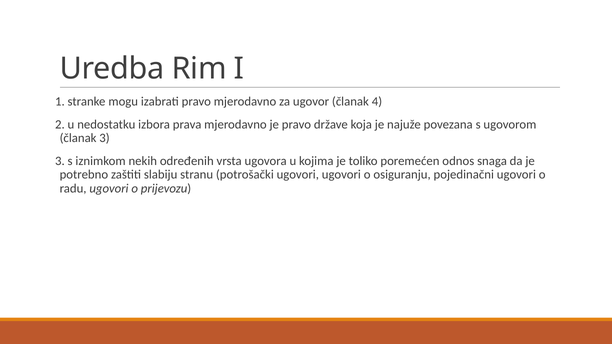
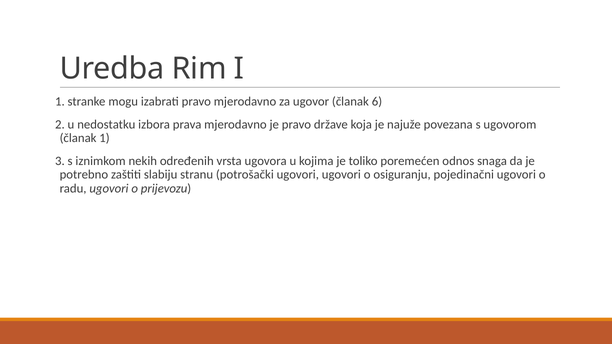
4: 4 -> 6
članak 3: 3 -> 1
